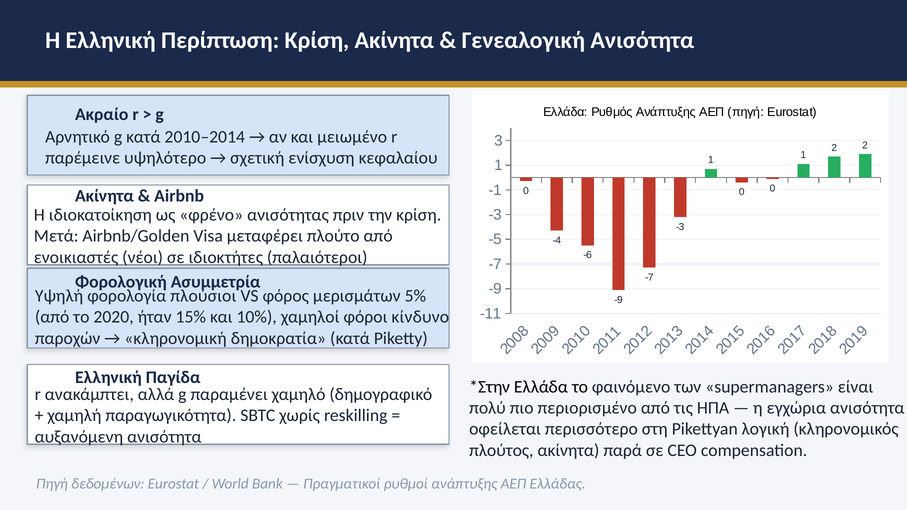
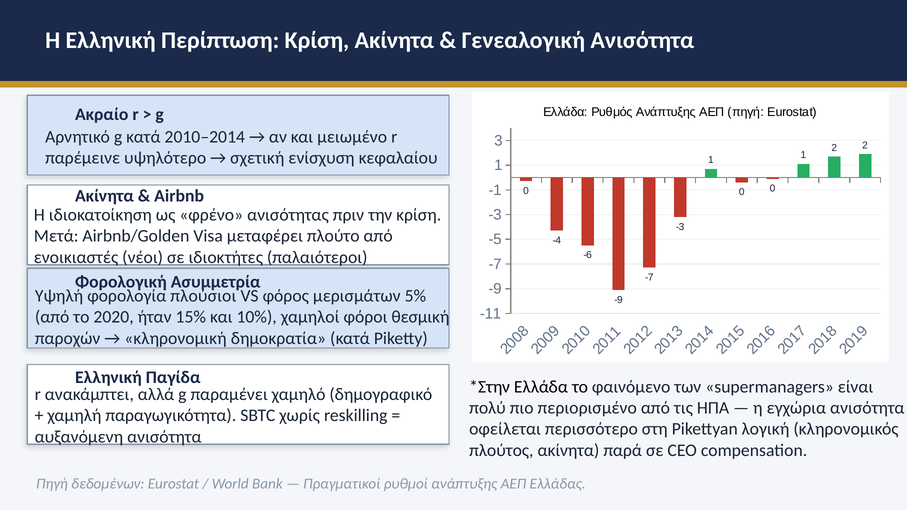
κίνδυνο: κίνδυνο -> θεσμική
